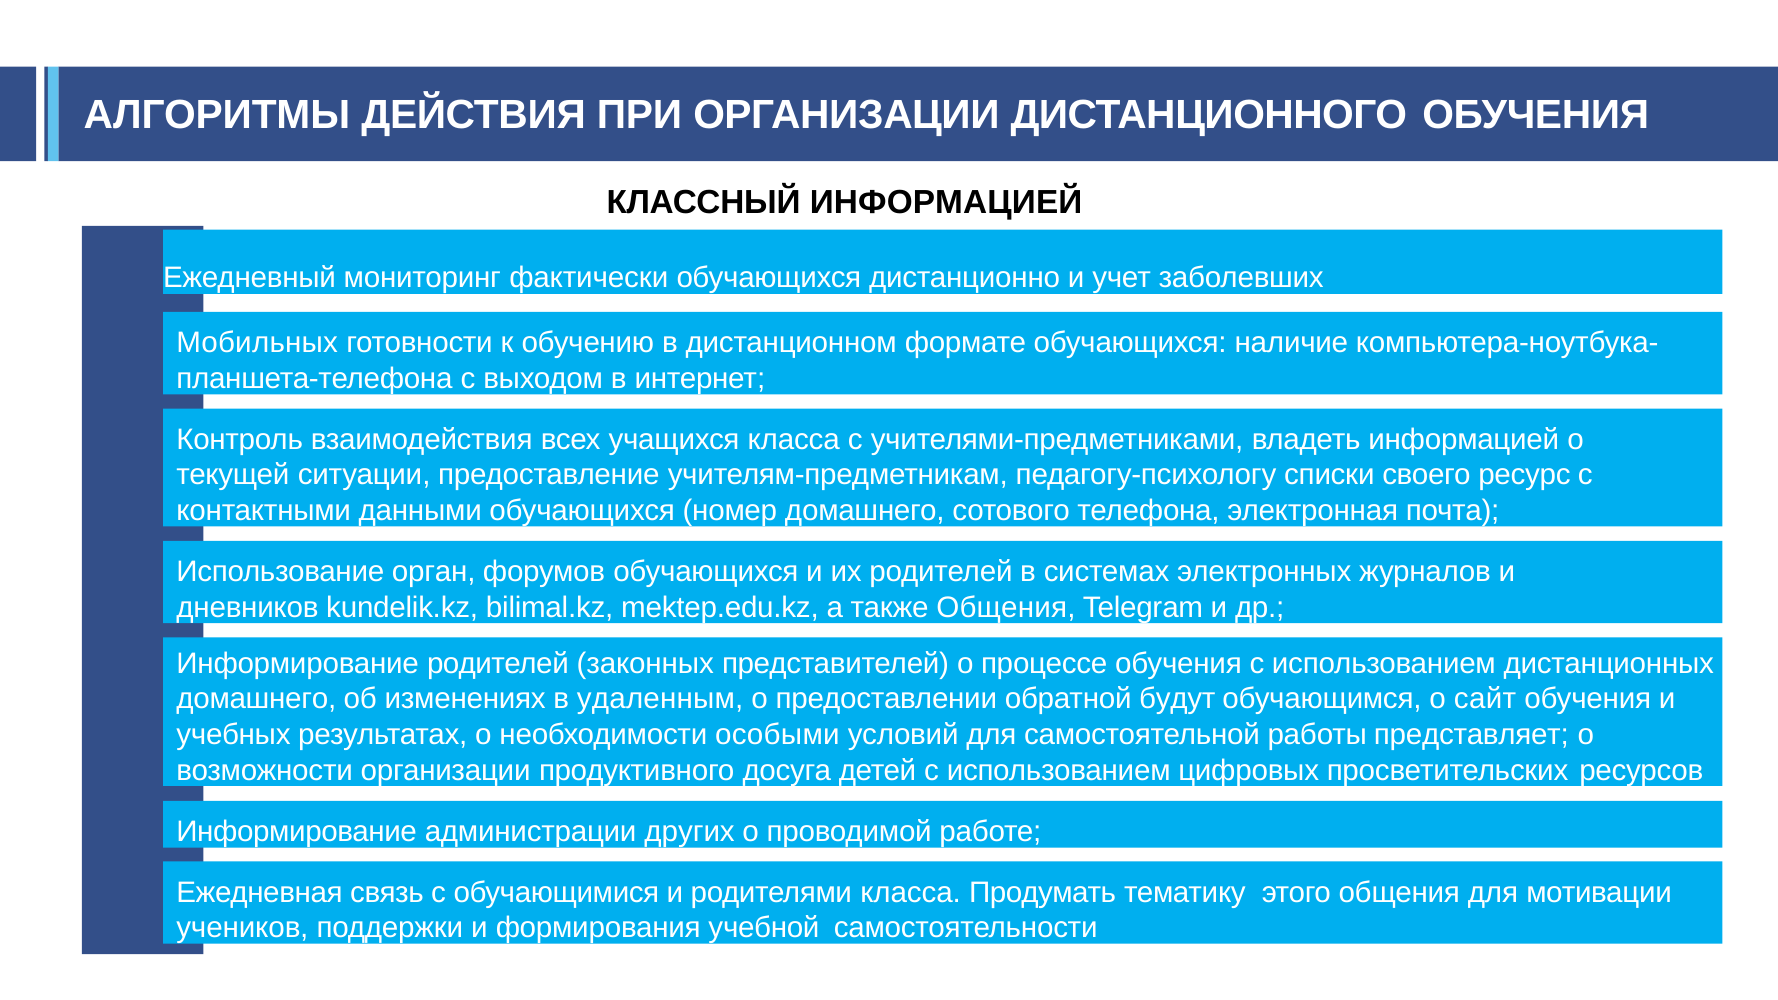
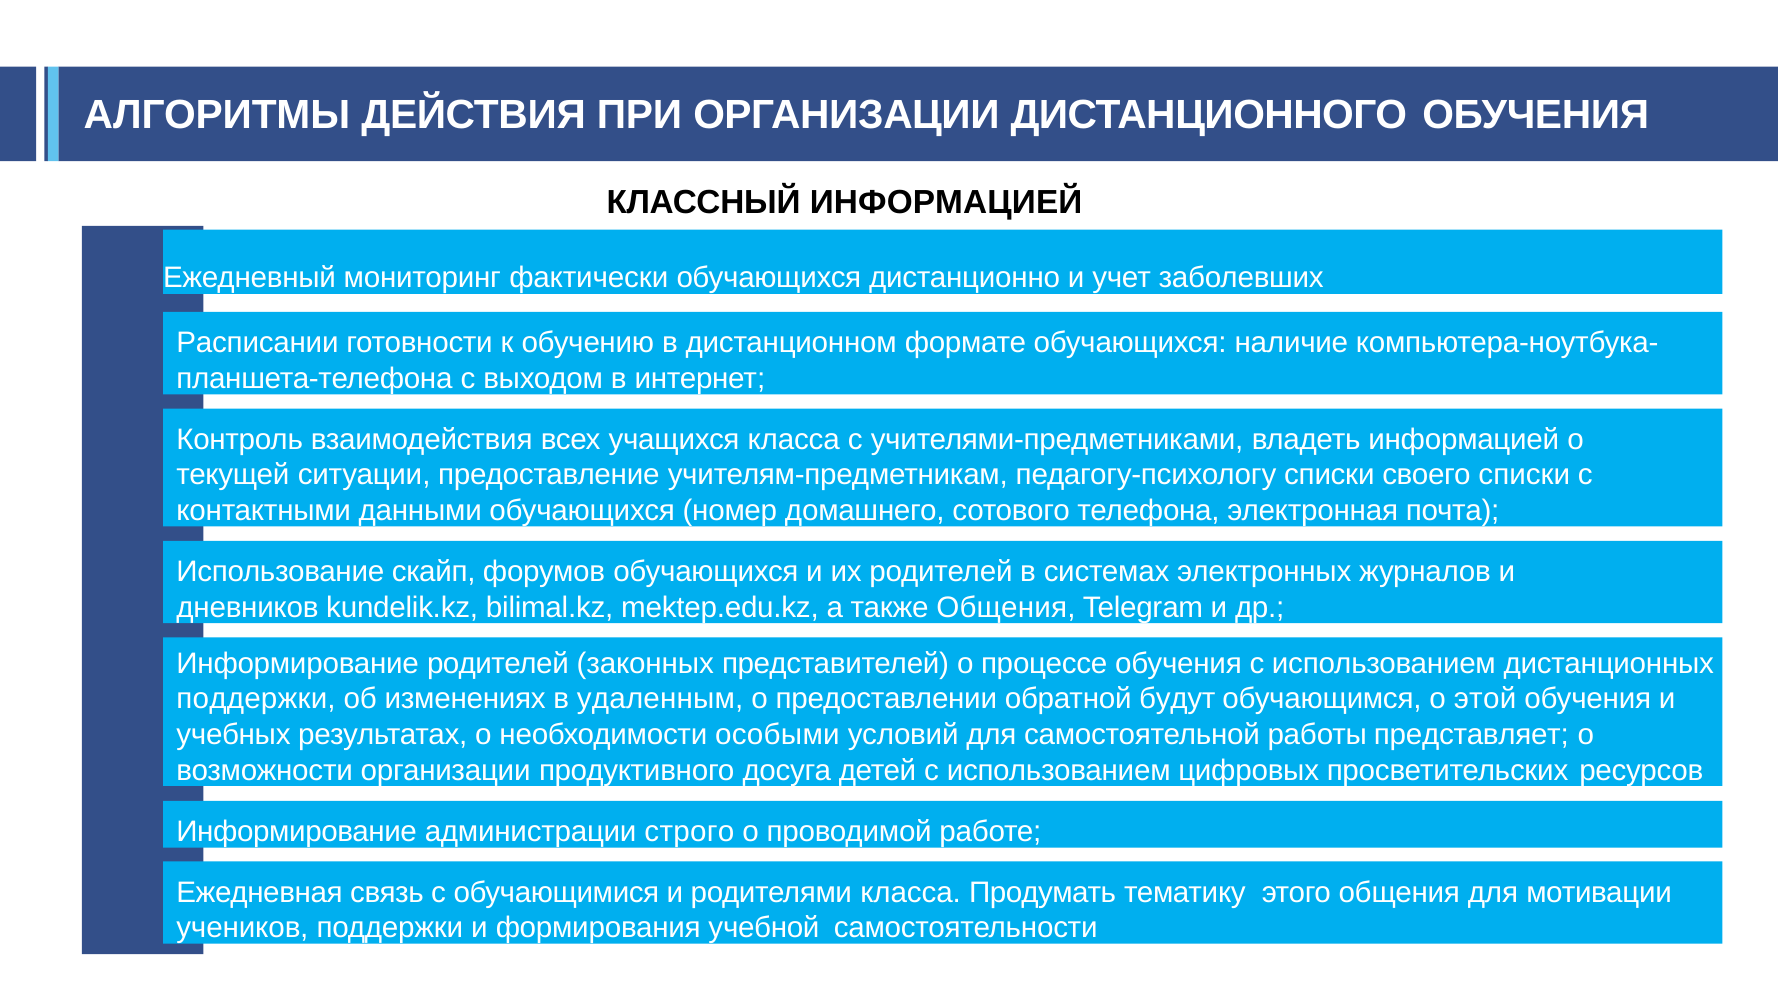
Мобильных: Мобильных -> Расписании
своего ресурс: ресурс -> списки
орган: орган -> скайп
домашнего at (256, 699): домашнего -> поддержки
сайт: сайт -> этой
других: других -> строго
